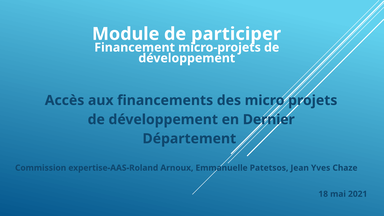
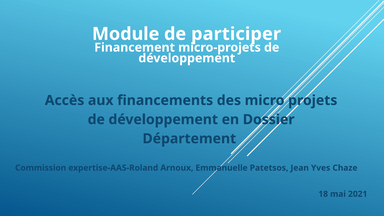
Dernier: Dernier -> Dossier
